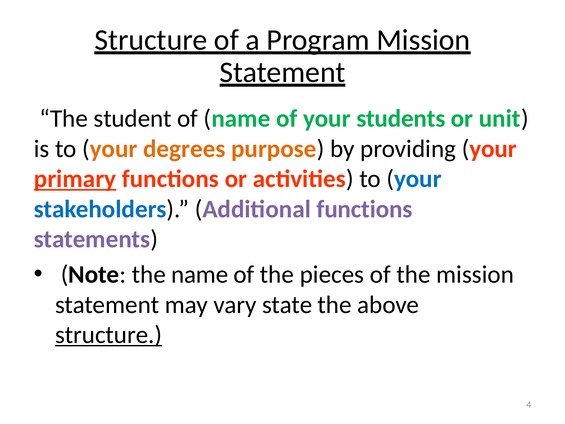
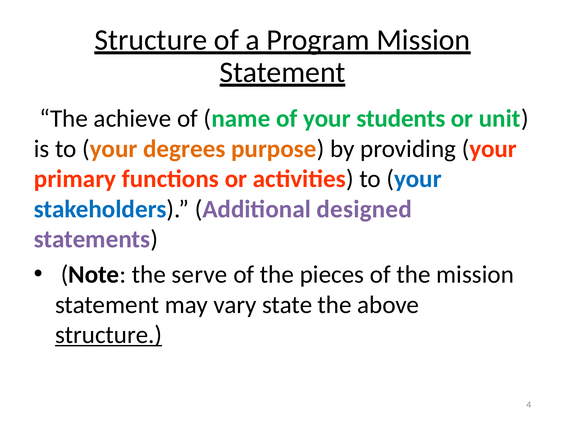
student: student -> achieve
primary underline: present -> none
Additional functions: functions -> designed
the name: name -> serve
